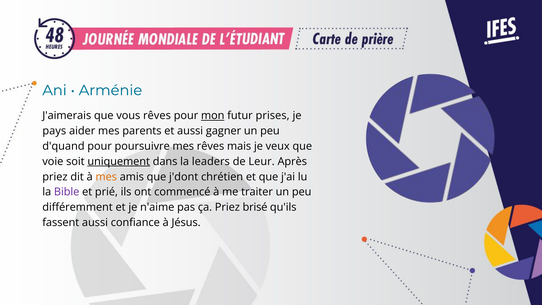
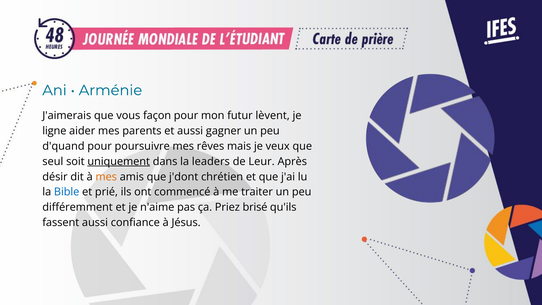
vous rêves: rêves -> façon
mon underline: present -> none
prises: prises -> lèvent
pays: pays -> ligne
voie: voie -> seul
priez at (55, 177): priez -> désir
Bible colour: purple -> blue
